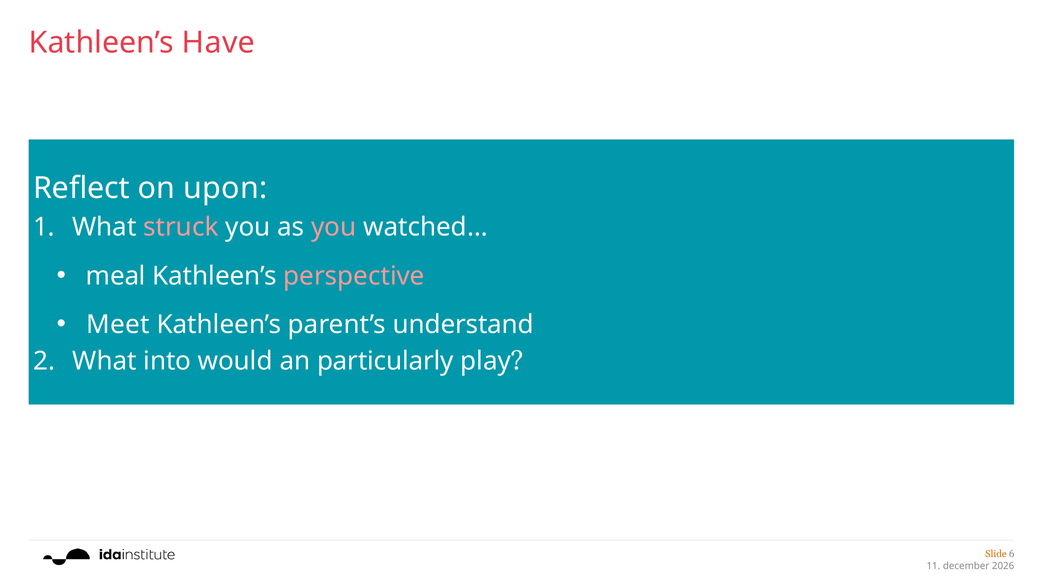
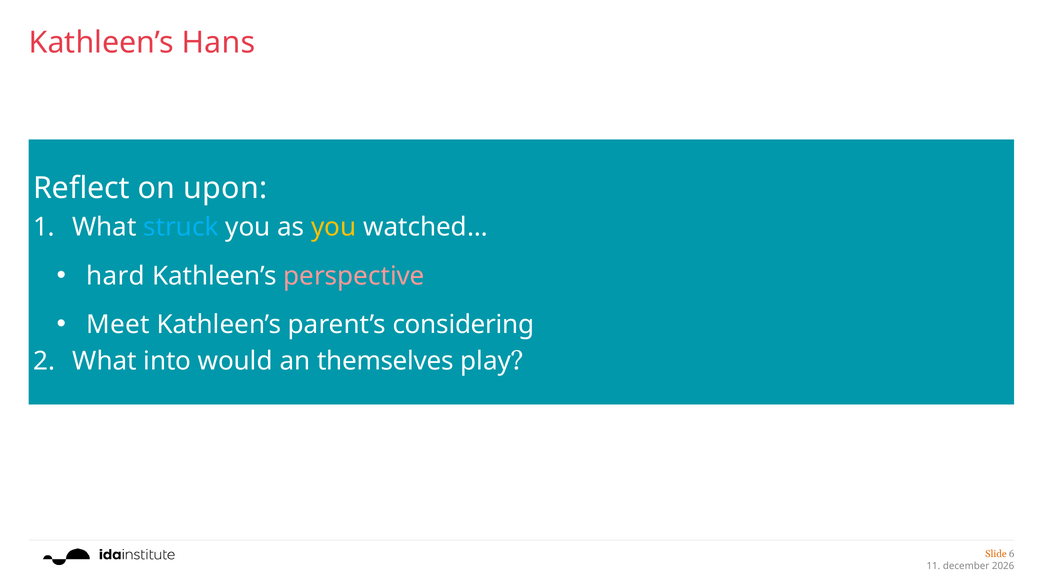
Have: Have -> Hans
struck colour: pink -> light blue
you at (334, 227) colour: pink -> yellow
meal: meal -> hard
understand: understand -> considering
particularly: particularly -> themselves
